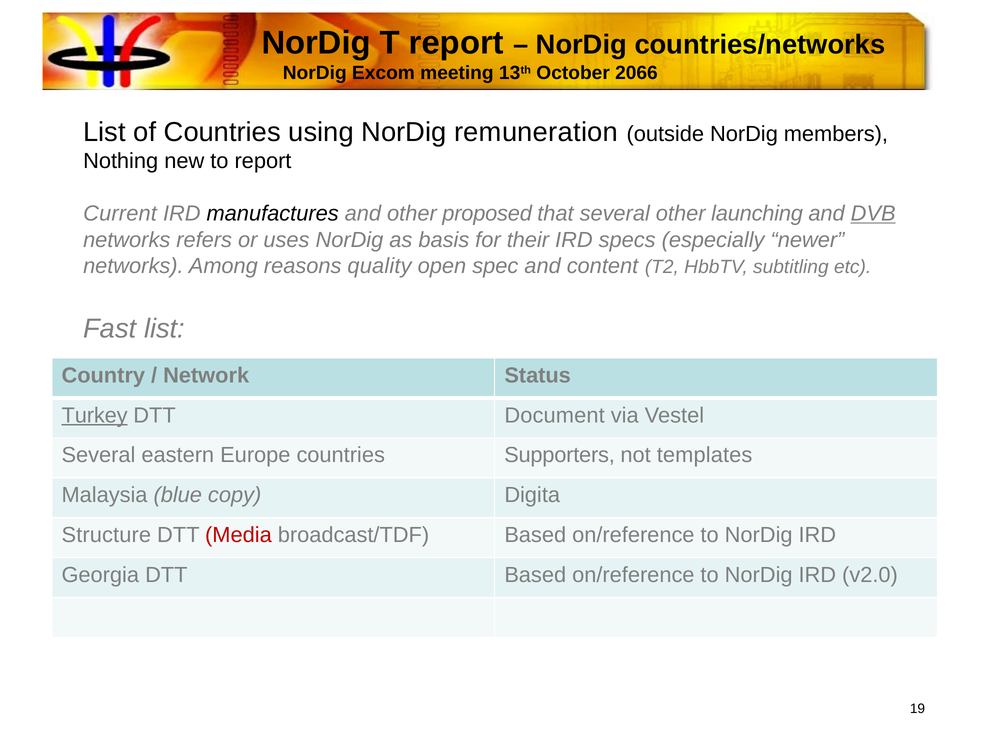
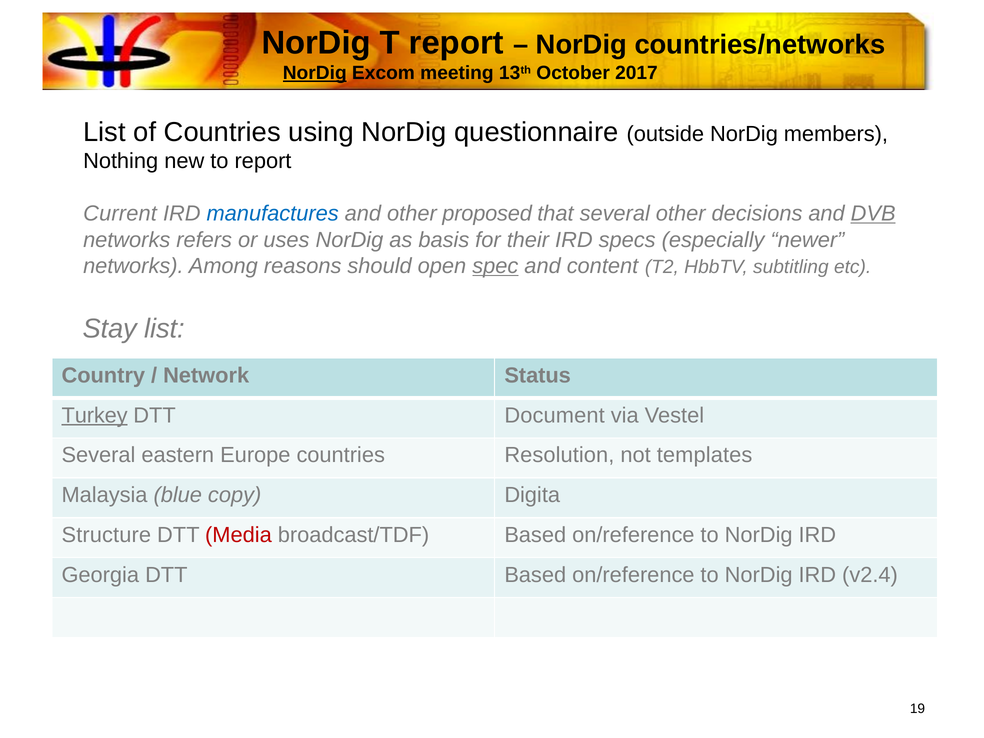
NorDig at (315, 73) underline: none -> present
2066: 2066 -> 2017
remuneration: remuneration -> questionnaire
manufactures colour: black -> blue
launching: launching -> decisions
quality: quality -> should
spec underline: none -> present
Fast: Fast -> Stay
Supporters: Supporters -> Resolution
v2.0: v2.0 -> v2.4
